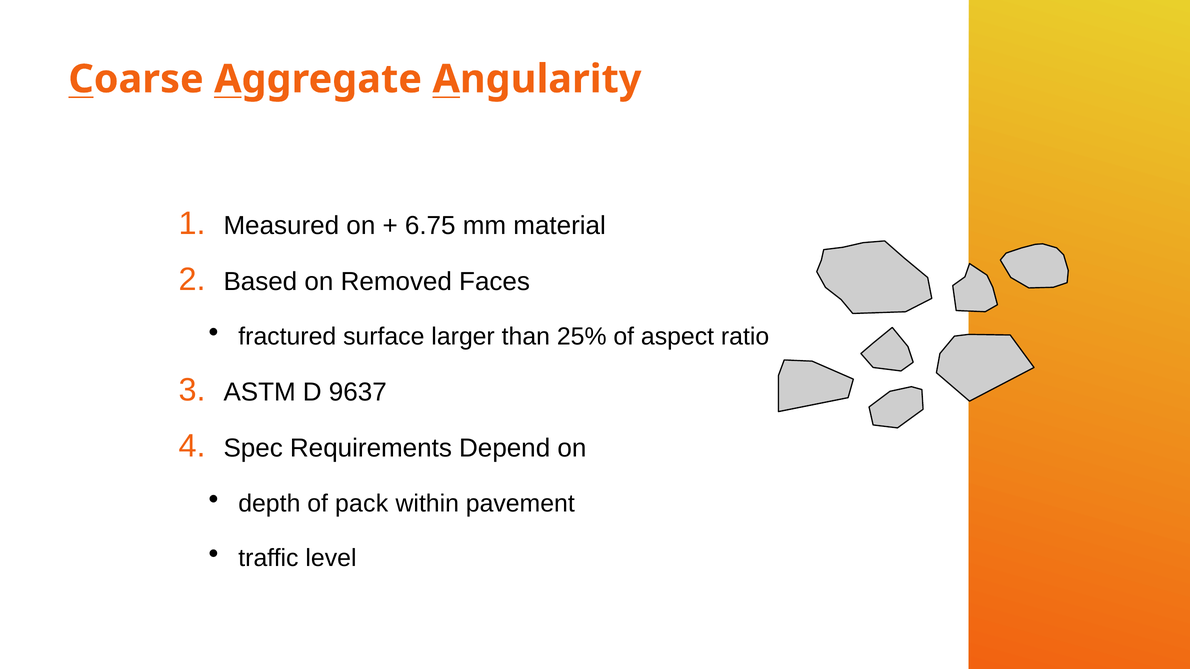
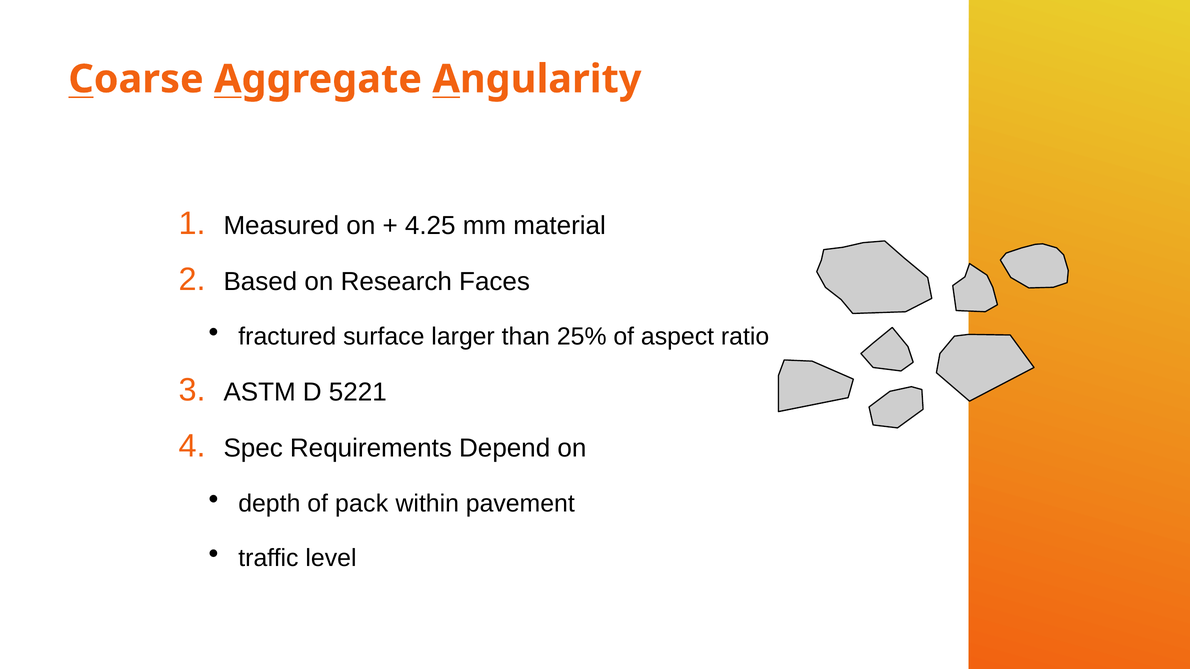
6.75: 6.75 -> 4.25
Removed: Removed -> Research
9637: 9637 -> 5221
